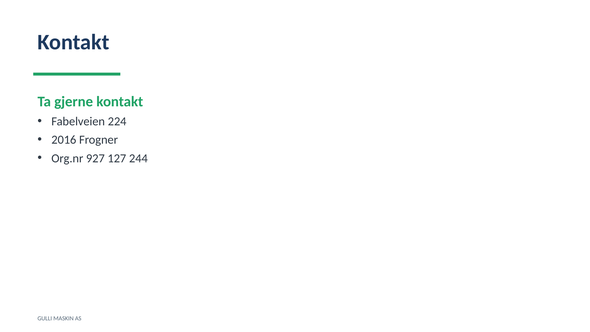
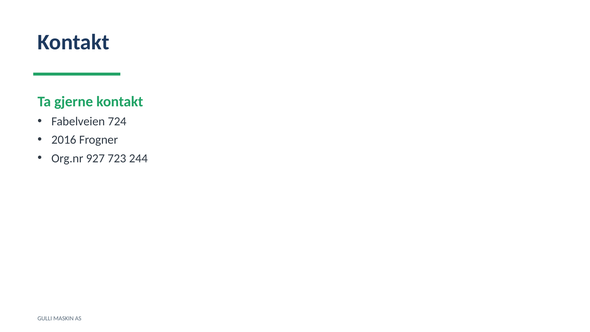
224: 224 -> 724
127: 127 -> 723
